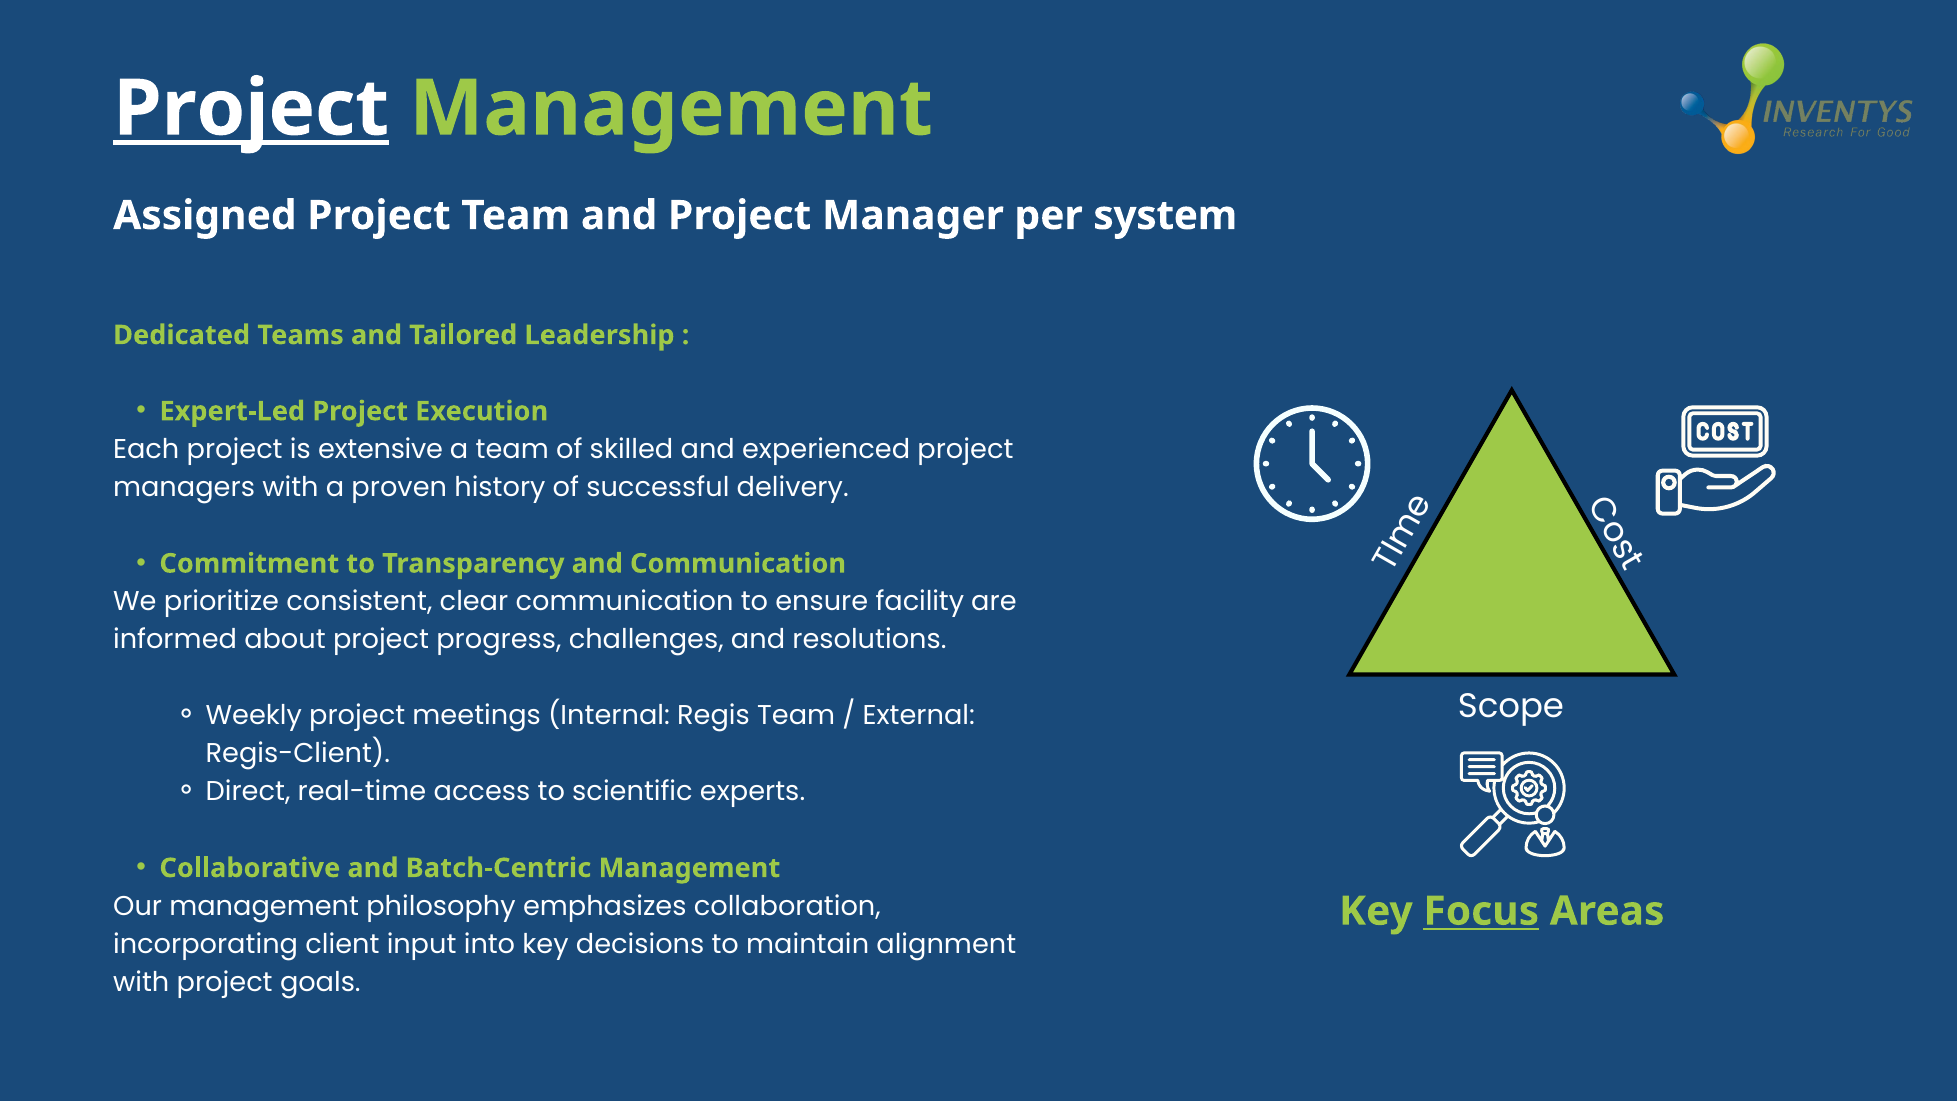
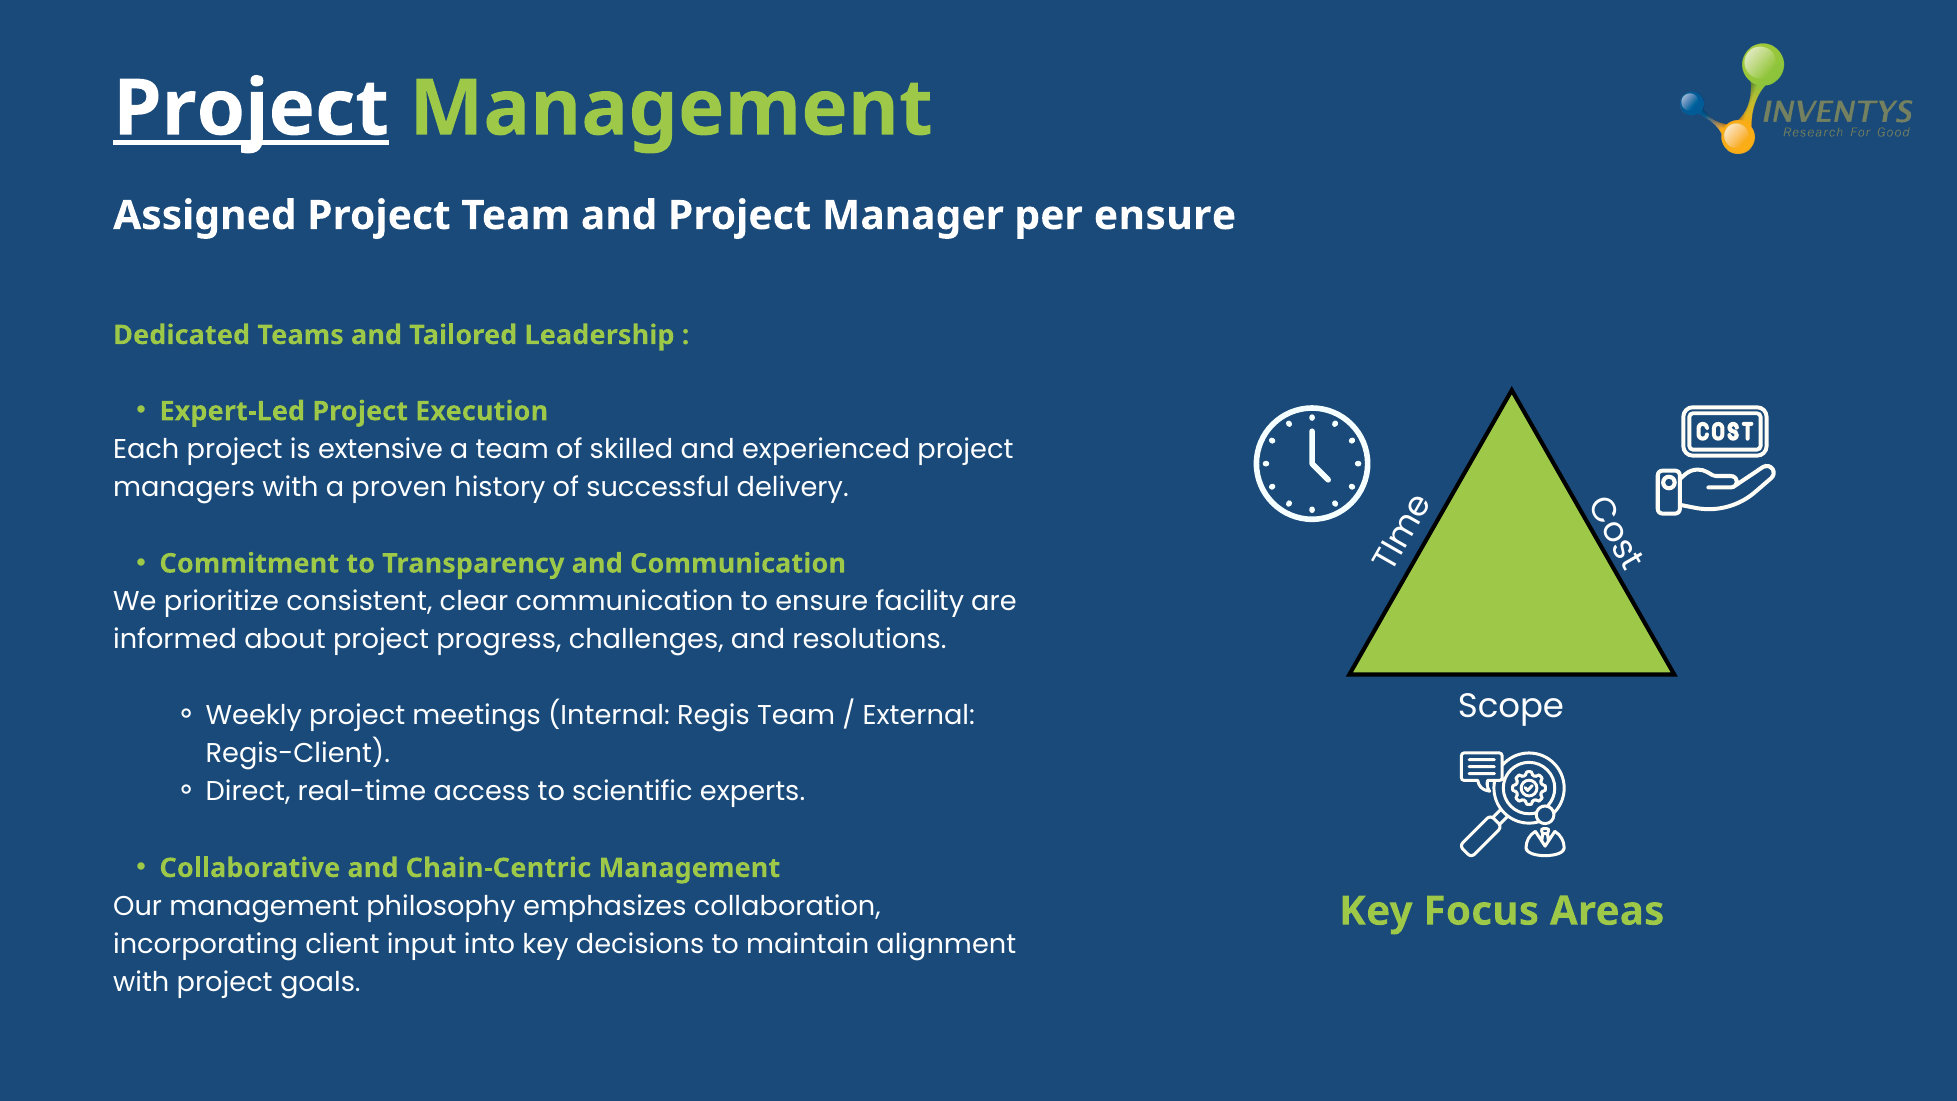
per system: system -> ensure
Batch-Centric: Batch-Centric -> Chain-Centric
Focus underline: present -> none
